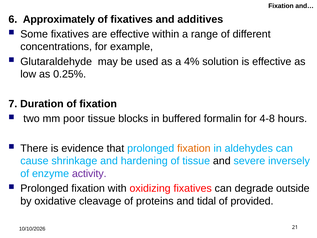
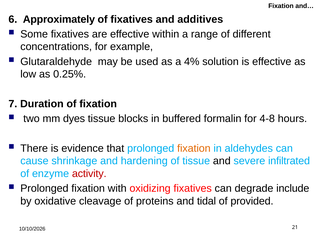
poor: poor -> dyes
inversely: inversely -> infiltrated
activity colour: purple -> red
outside: outside -> include
